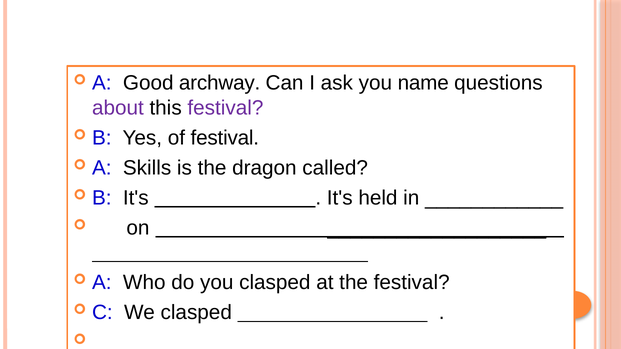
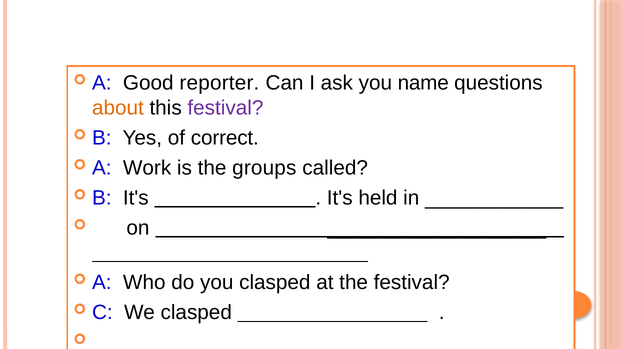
archway: archway -> reporter
about colour: purple -> orange
of festival: festival -> correct
Skills: Skills -> Work
dragon: dragon -> groups
